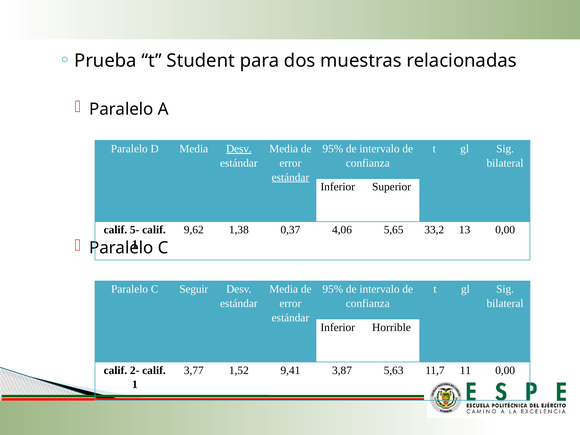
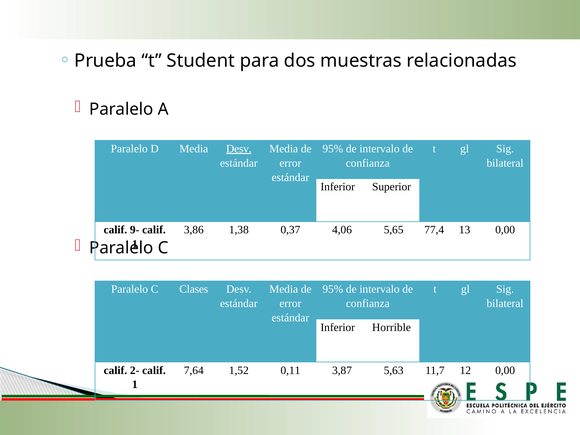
estándar at (290, 177) underline: present -> none
5-: 5- -> 9-
9,62: 9,62 -> 3,86
33,2: 33,2 -> 77,4
Seguir: Seguir -> Clases
3,77: 3,77 -> 7,64
9,41: 9,41 -> 0,11
11: 11 -> 12
